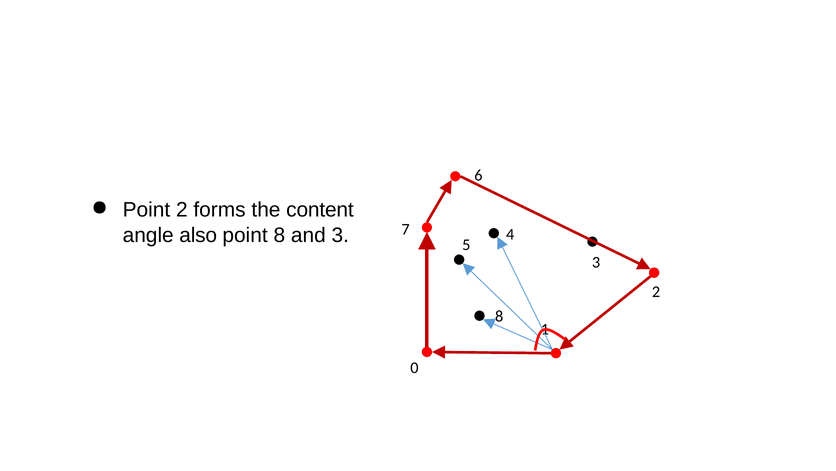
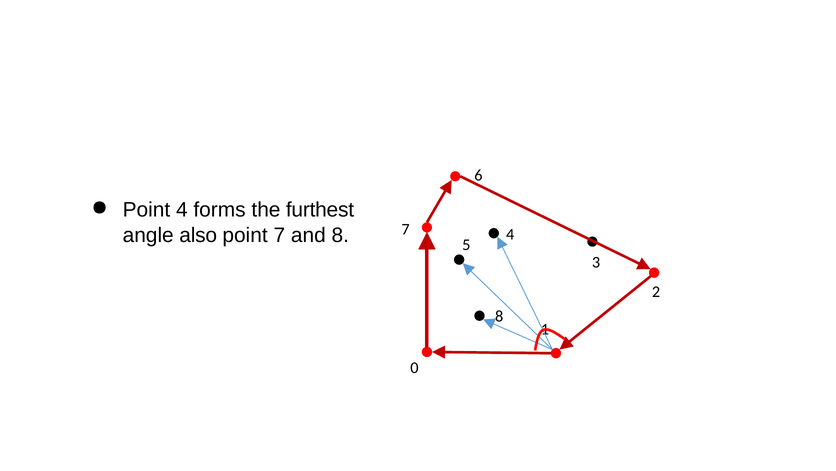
Point 2: 2 -> 4
content: content -> furthest
point 8: 8 -> 7
and 3: 3 -> 8
